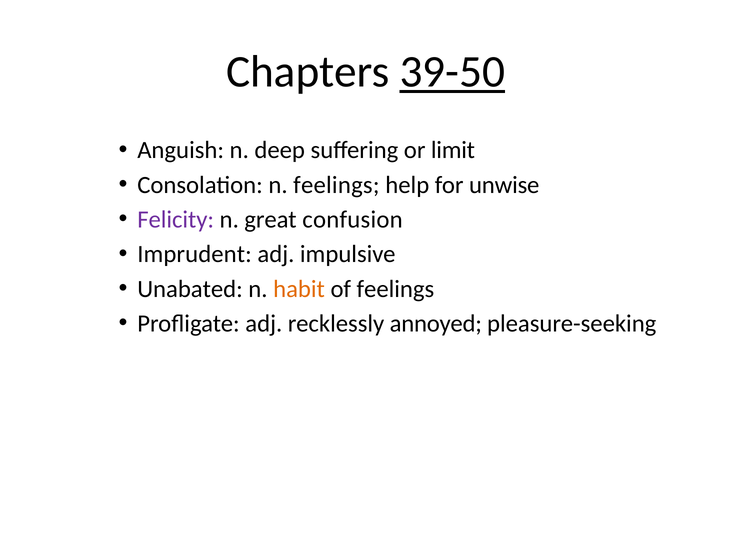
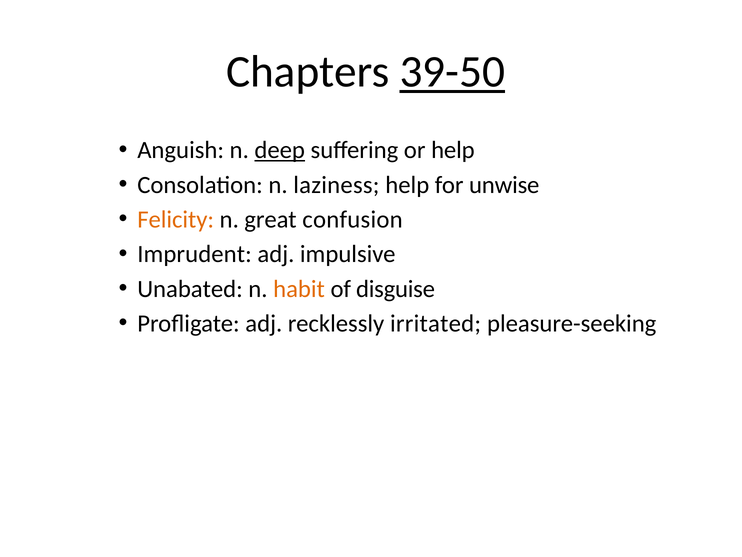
deep underline: none -> present
or limit: limit -> help
n feelings: feelings -> laziness
Felicity colour: purple -> orange
of feelings: feelings -> disguise
annoyed: annoyed -> irritated
